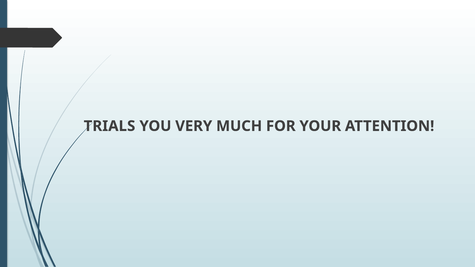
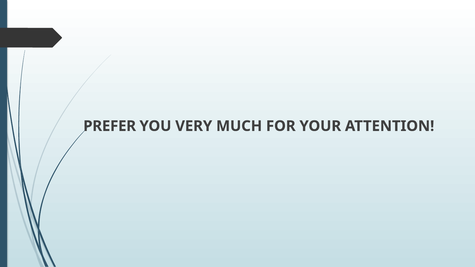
TRIALS: TRIALS -> PREFER
